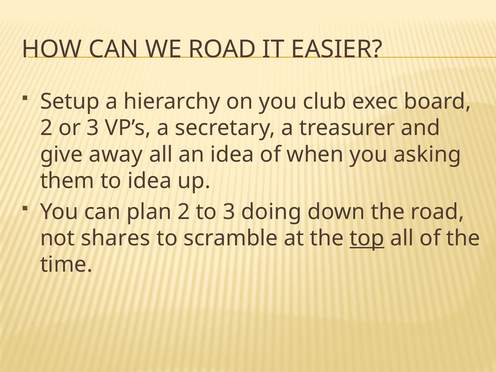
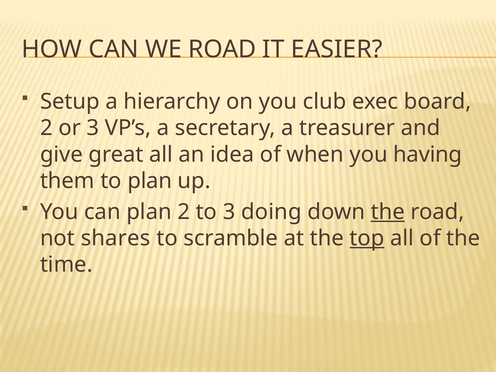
away: away -> great
asking: asking -> having
to idea: idea -> plan
the at (388, 212) underline: none -> present
